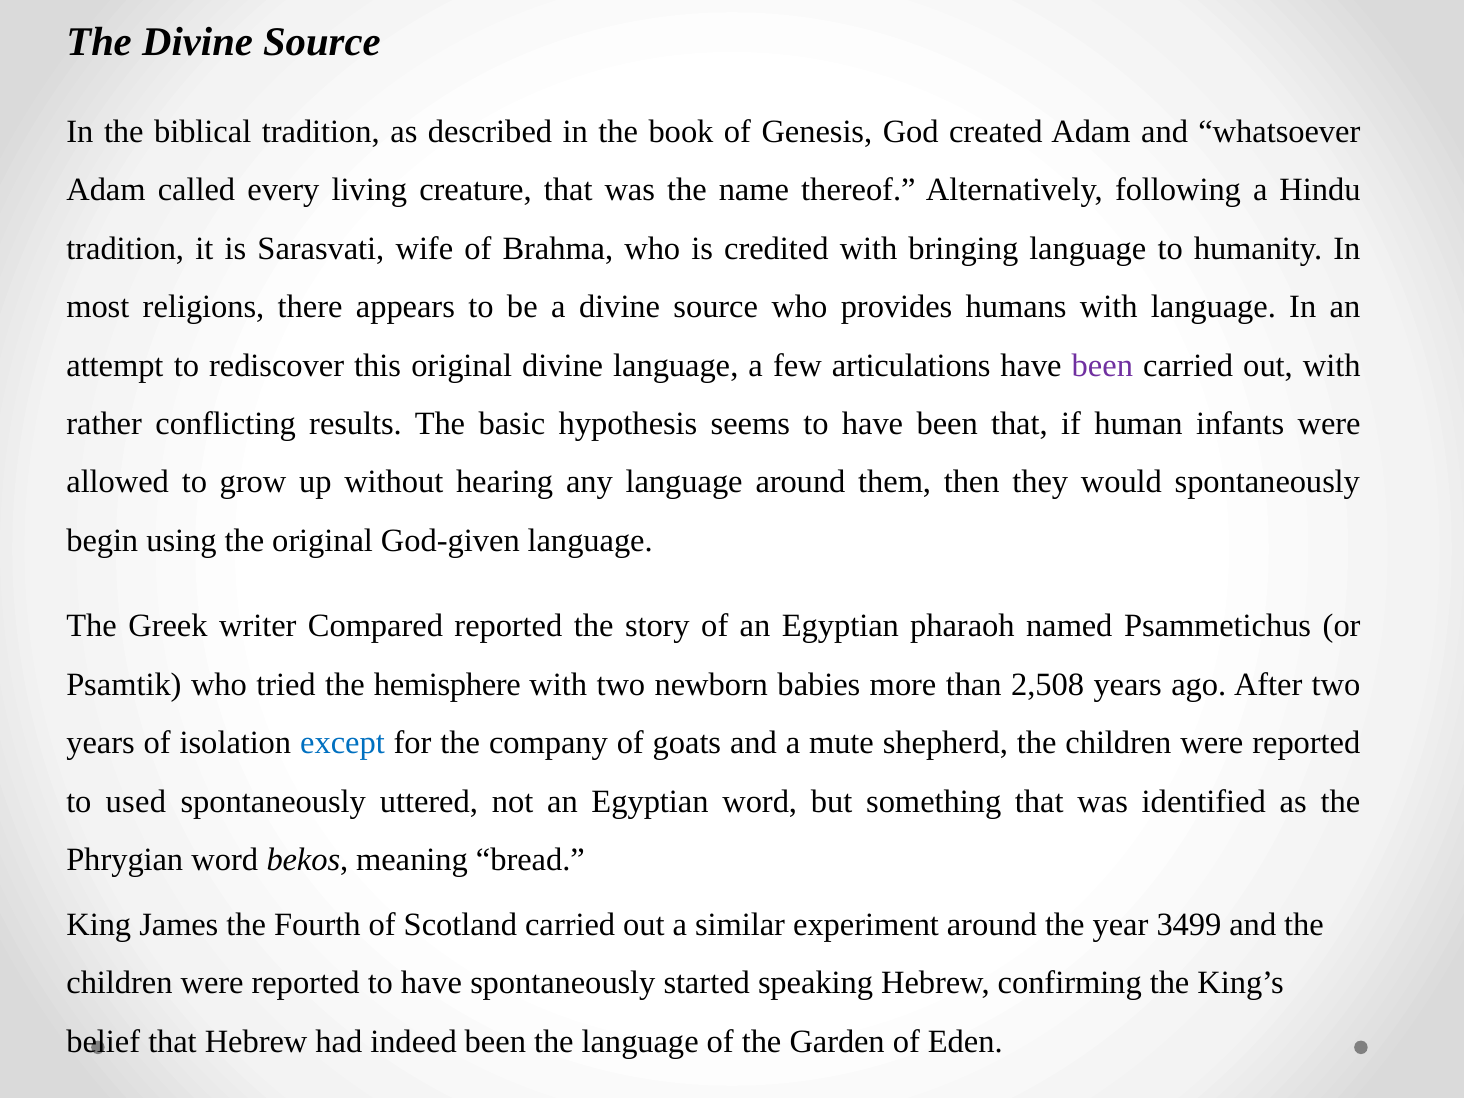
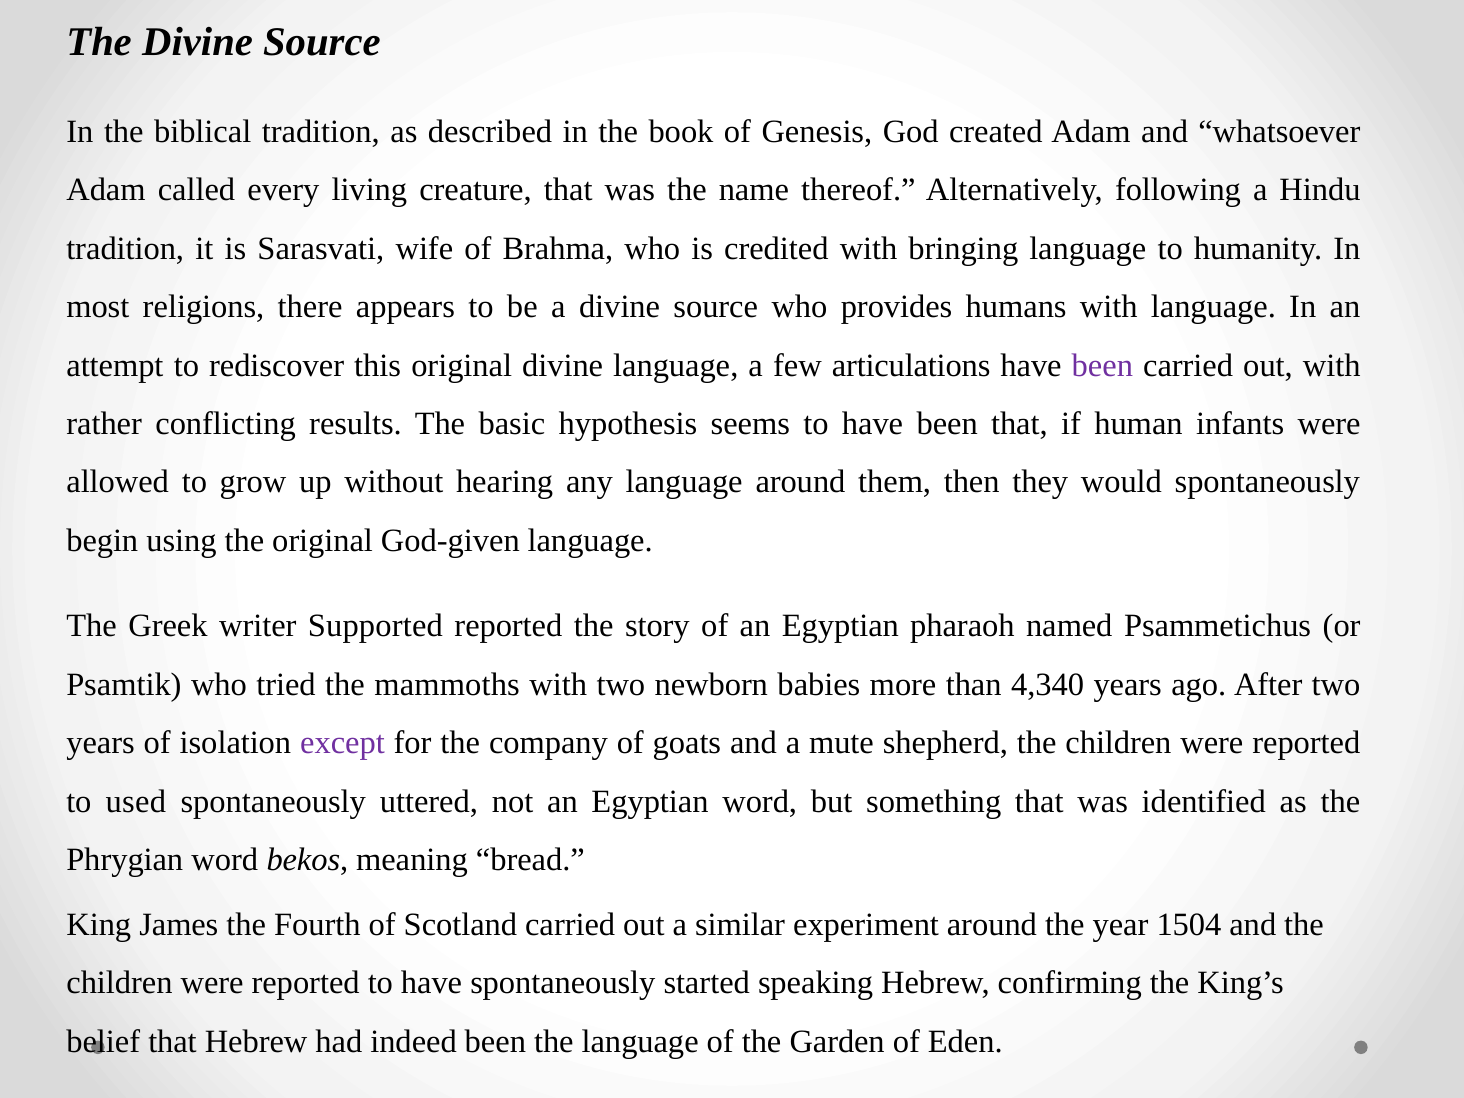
Compared: Compared -> Supported
hemisphere: hemisphere -> mammoths
2,508: 2,508 -> 4,340
except colour: blue -> purple
3499: 3499 -> 1504
